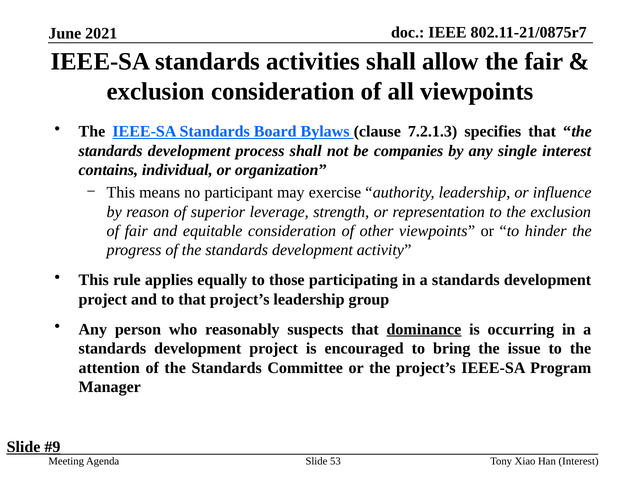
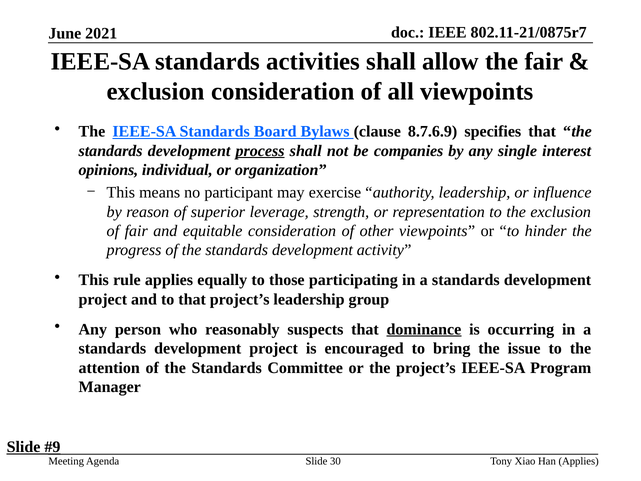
7.2.1.3: 7.2.1.3 -> 8.7.6.9
process underline: none -> present
contains: contains -> opinions
53: 53 -> 30
Han Interest: Interest -> Applies
